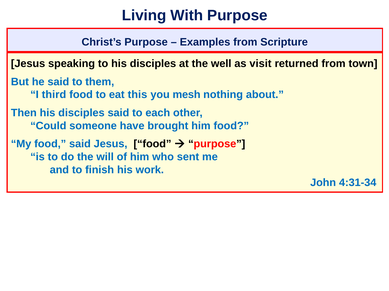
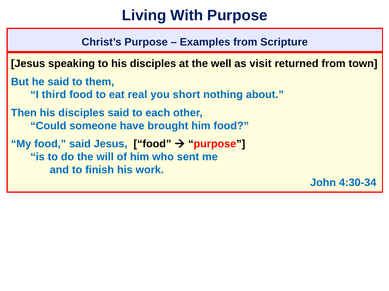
this: this -> real
mesh: mesh -> short
4:31-34: 4:31-34 -> 4:30-34
